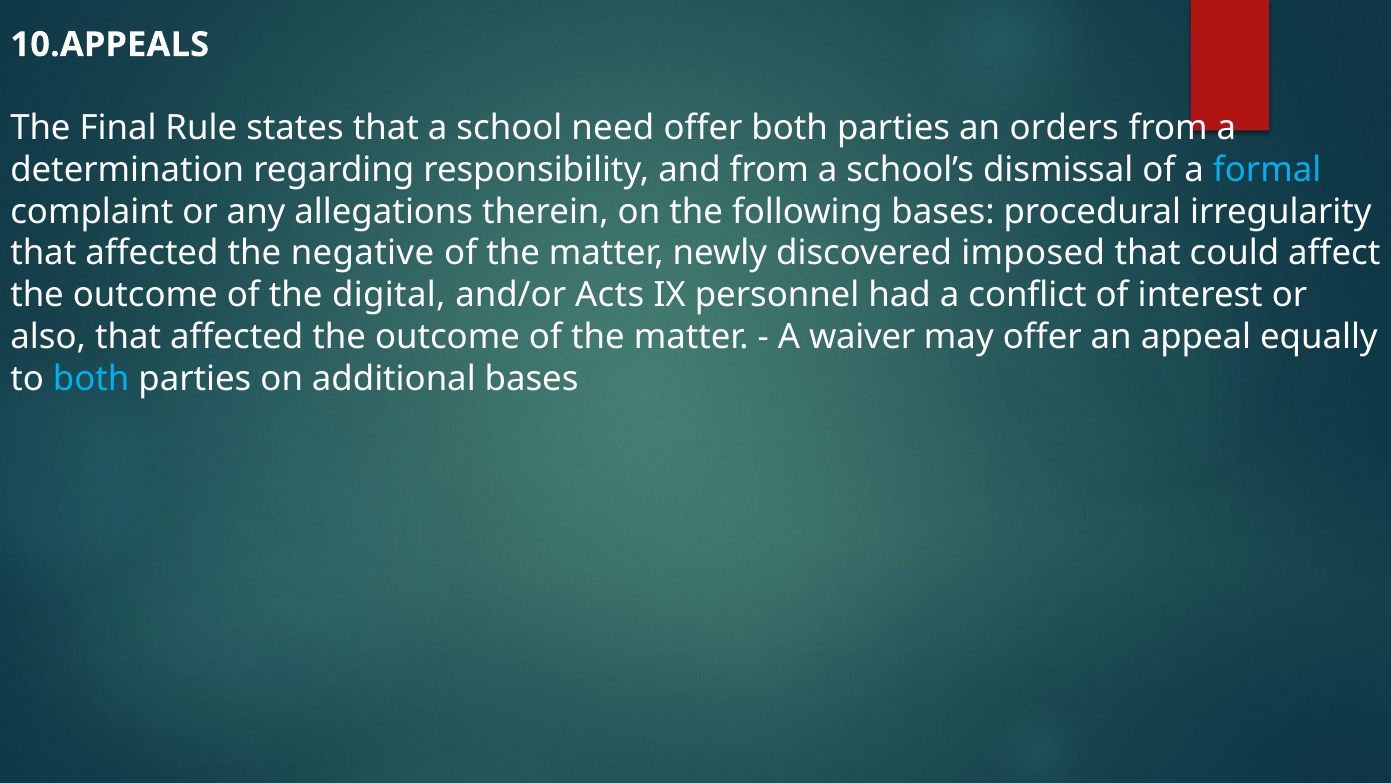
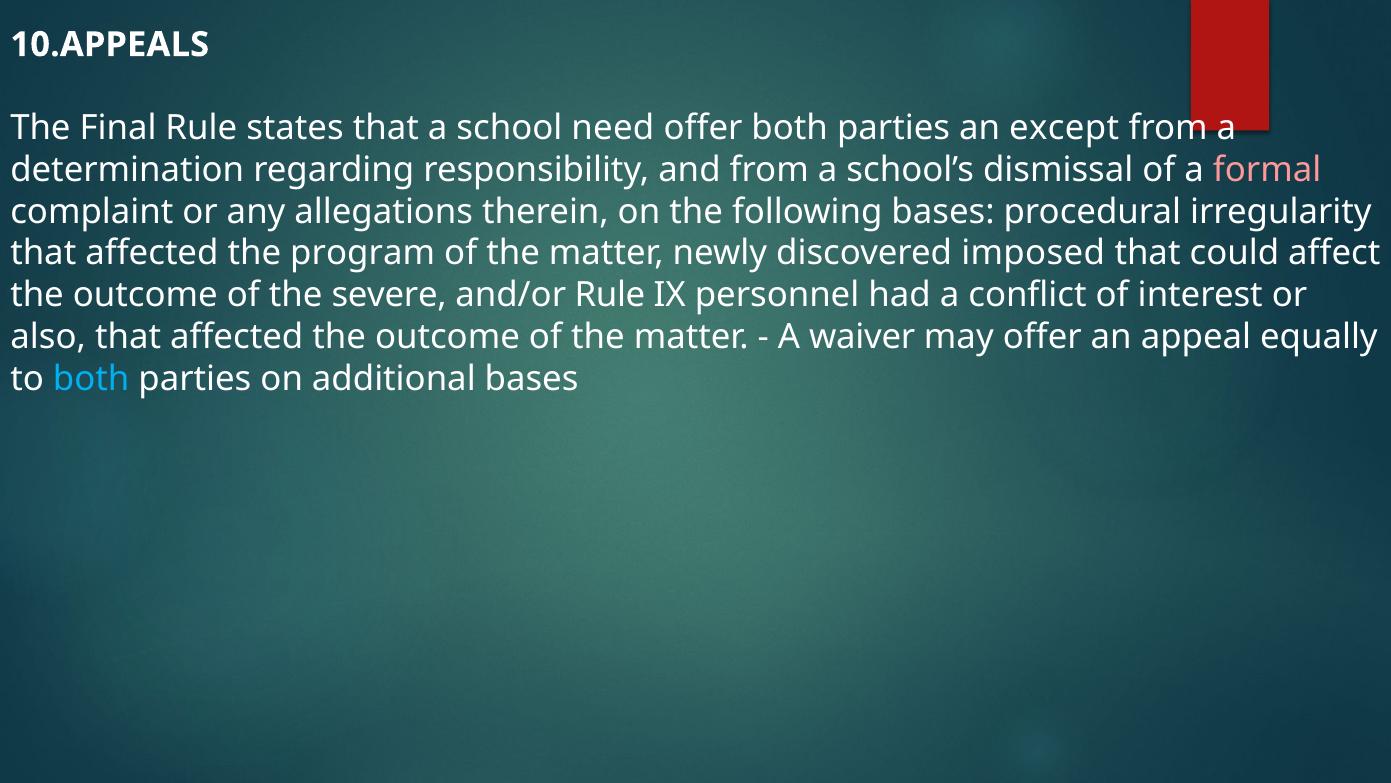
orders: orders -> except
formal colour: light blue -> pink
negative: negative -> program
digital: digital -> severe
and/or Acts: Acts -> Rule
